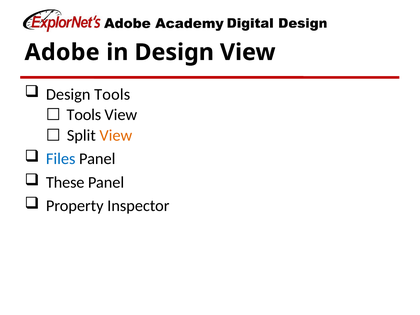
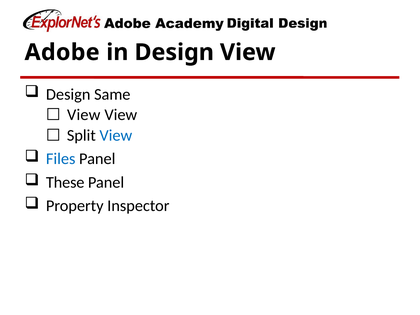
Design Tools: Tools -> Same
Tools at (84, 115): Tools -> View
View at (116, 135) colour: orange -> blue
